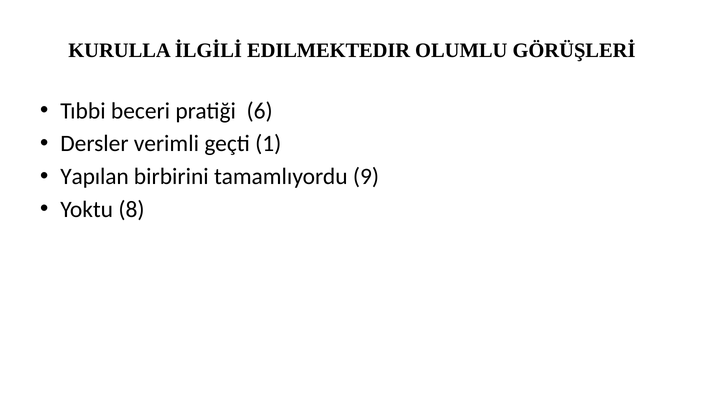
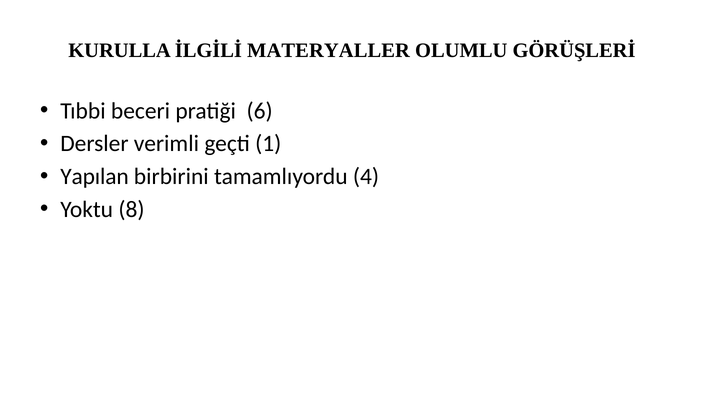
EDILMEKTEDIR: EDILMEKTEDIR -> MATERYALLER
9: 9 -> 4
